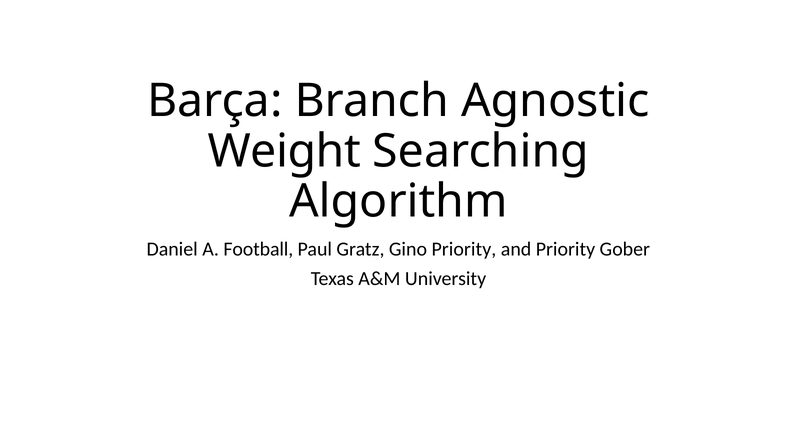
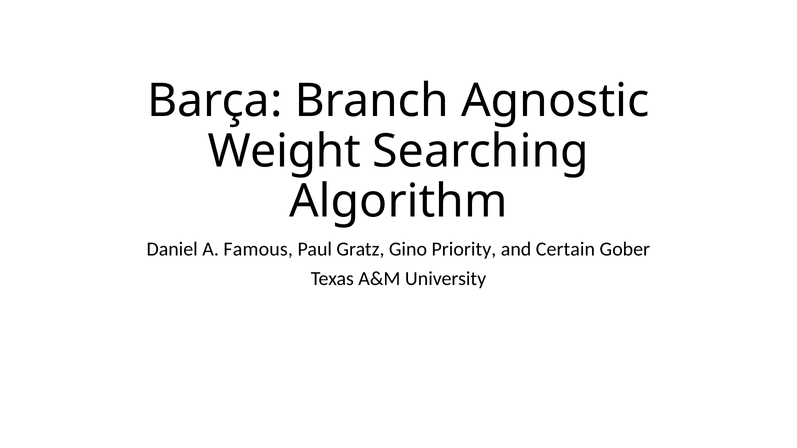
Football: Football -> Famous
and Priority: Priority -> Certain
